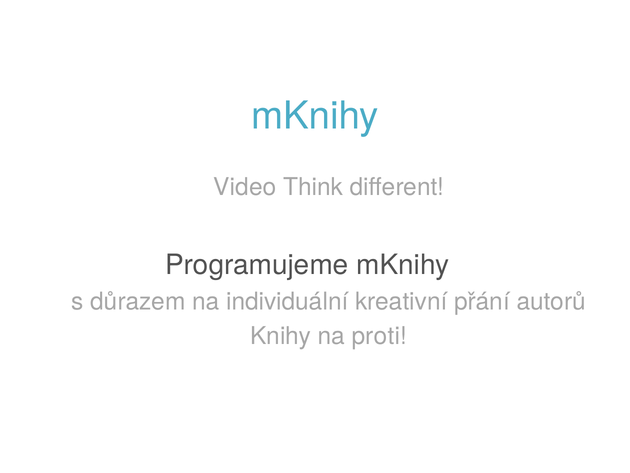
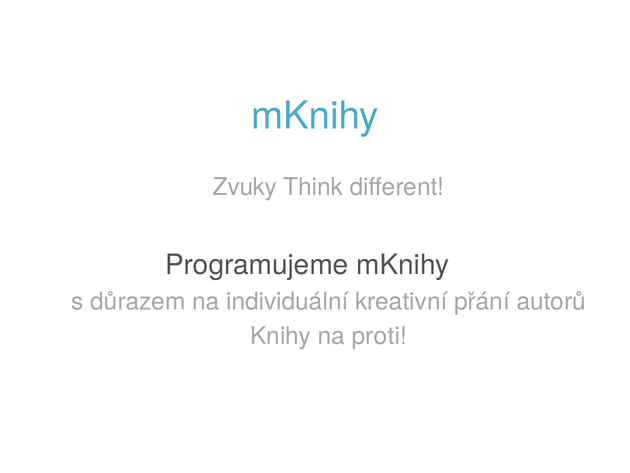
Video: Video -> Zvuky
